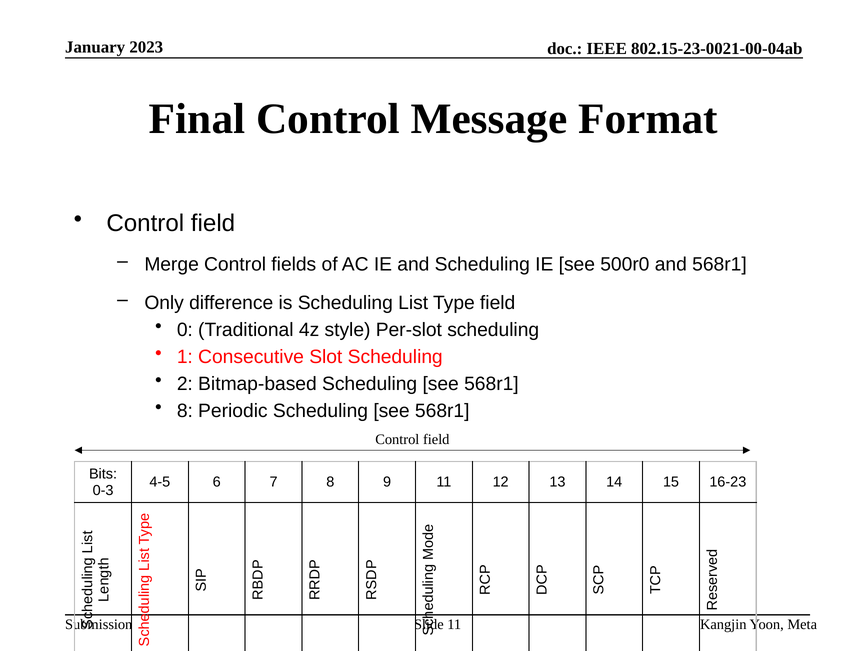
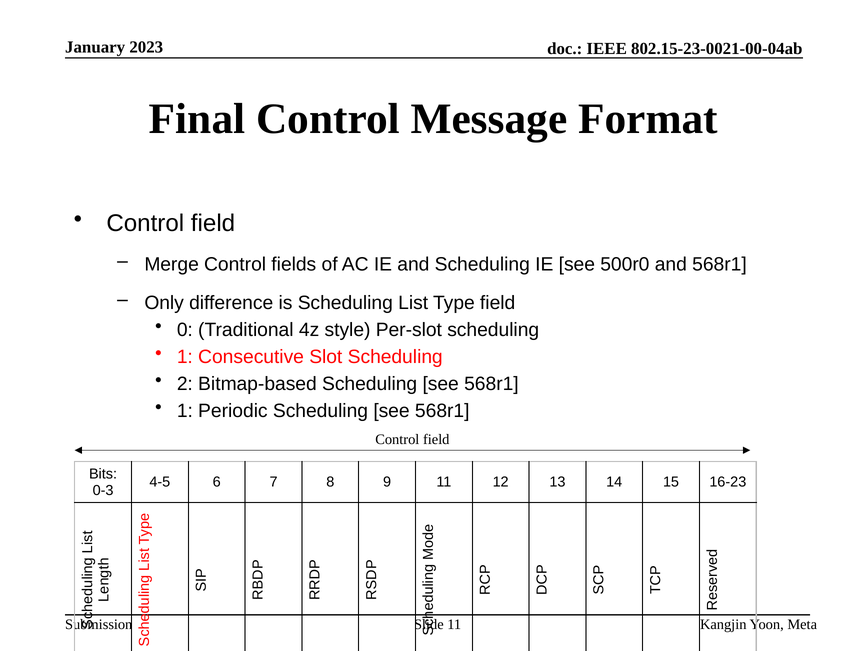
8 at (185, 411): 8 -> 1
